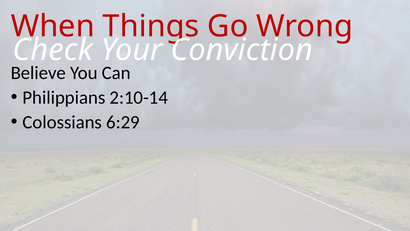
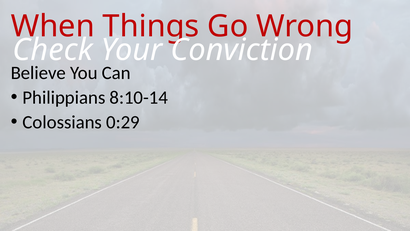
2:10-14: 2:10-14 -> 8:10-14
6:29: 6:29 -> 0:29
